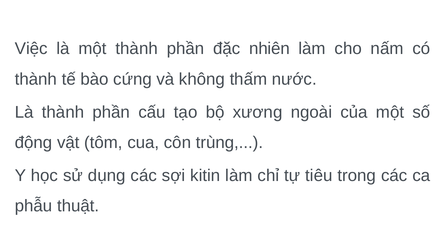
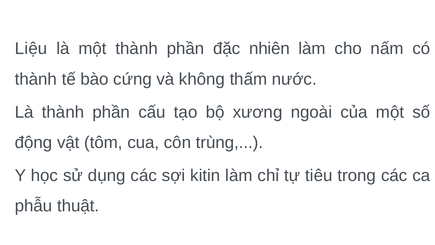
Việc: Việc -> Liệu
